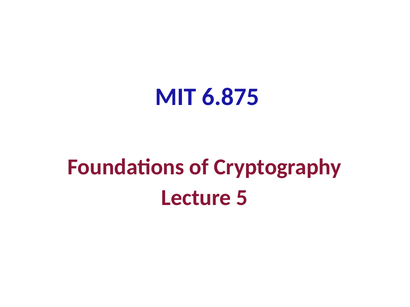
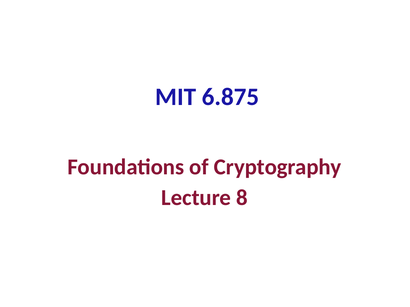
5: 5 -> 8
